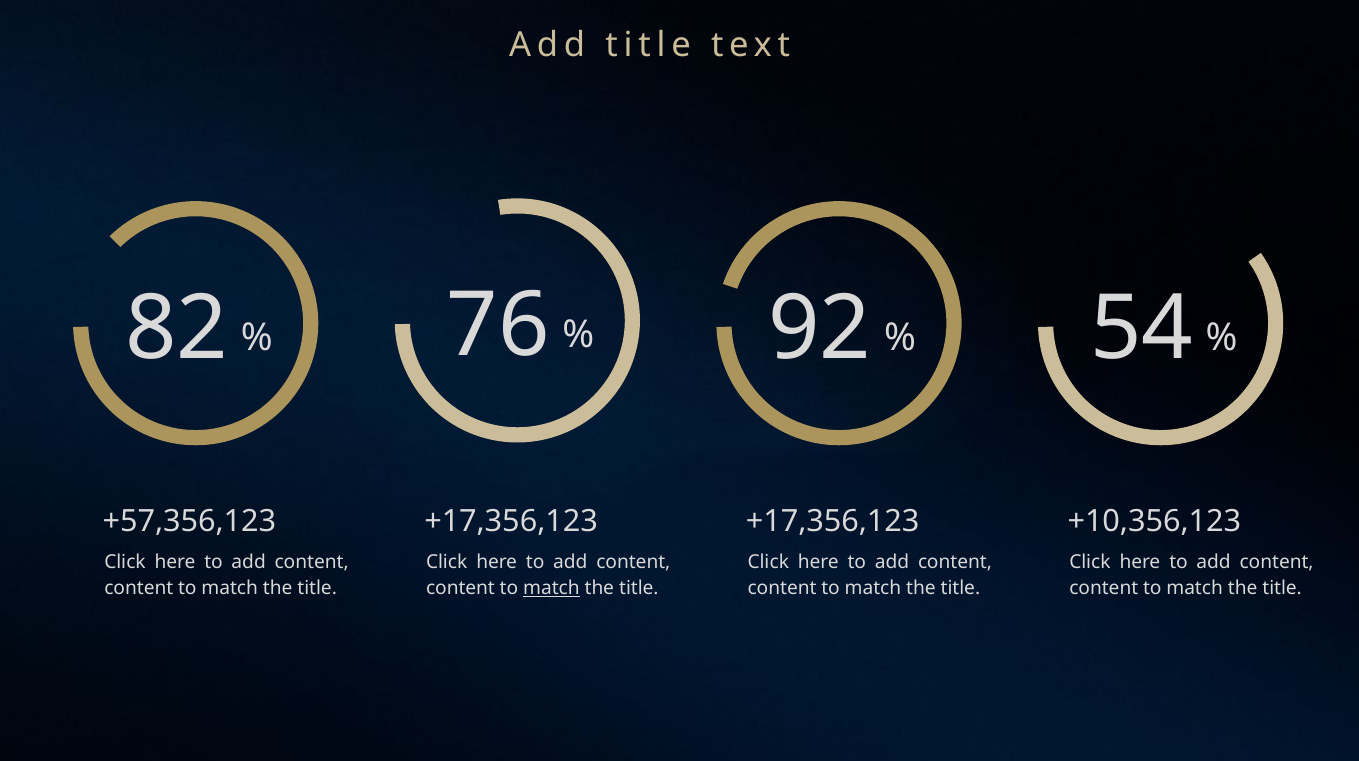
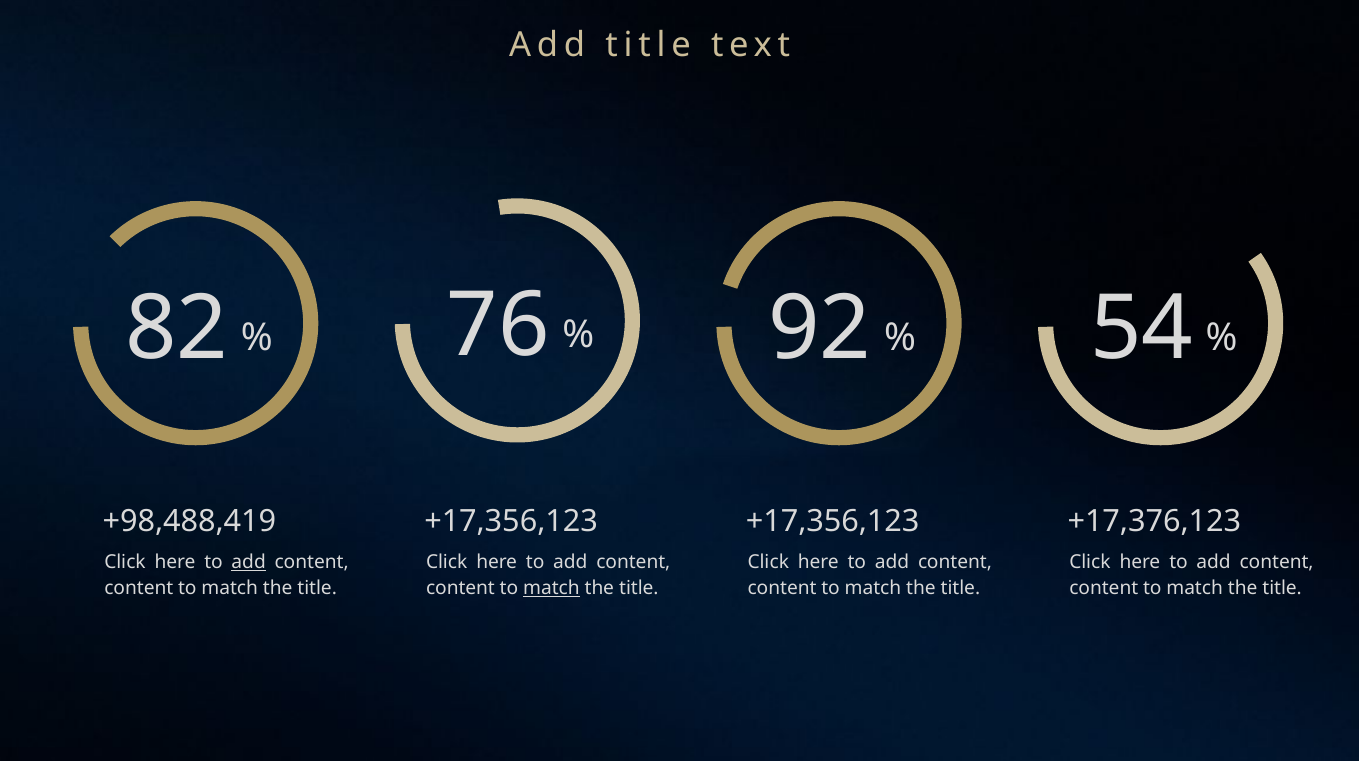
+57,356,123: +57,356,123 -> +98,488,419
+10,356,123: +10,356,123 -> +17,376,123
add at (249, 562) underline: none -> present
